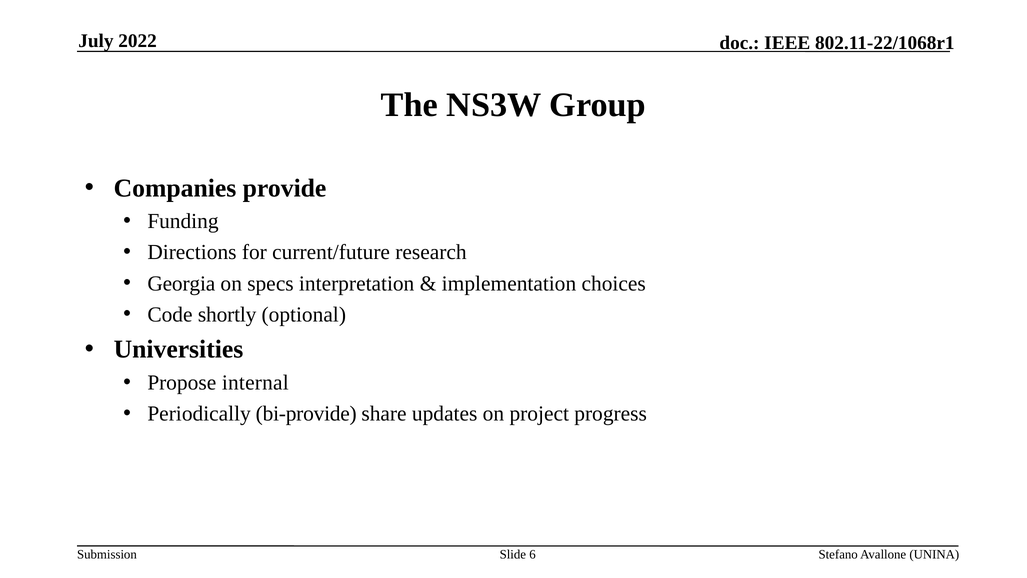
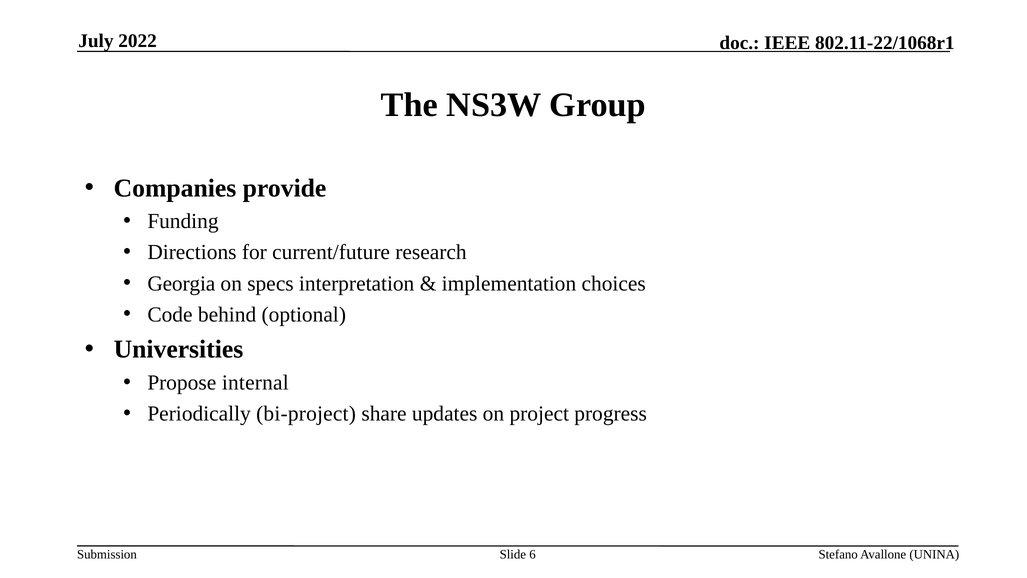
shortly: shortly -> behind
bi-provide: bi-provide -> bi-project
